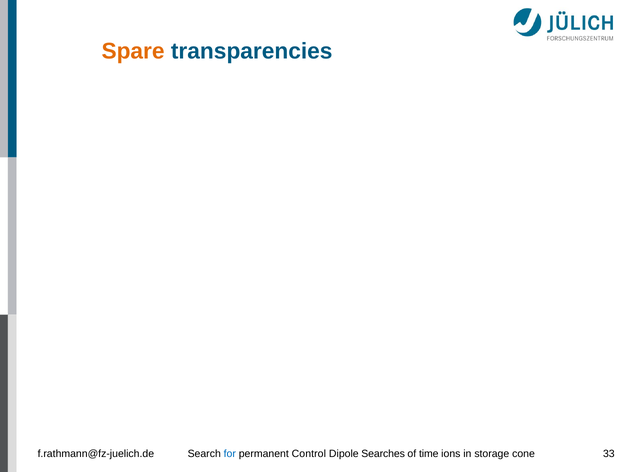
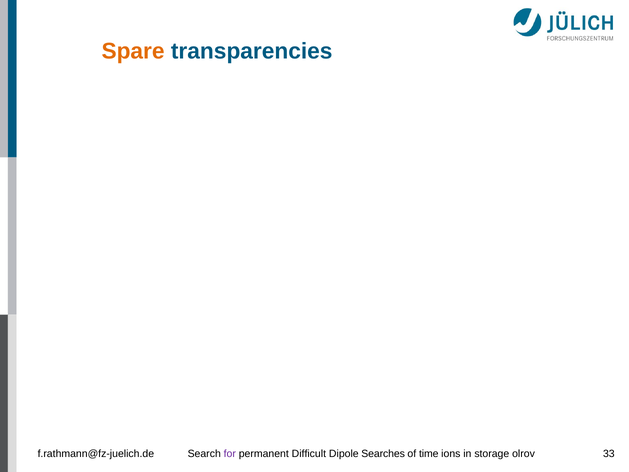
for colour: blue -> purple
Control: Control -> Difficult
cone: cone -> olrov
